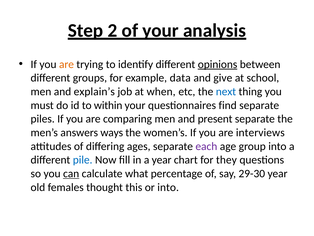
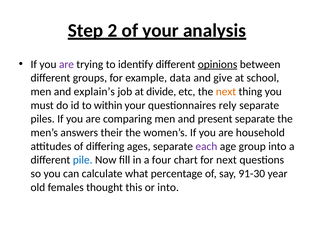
are at (66, 64) colour: orange -> purple
when: when -> divide
next at (226, 91) colour: blue -> orange
find: find -> rely
ways: ways -> their
interviews: interviews -> household
a year: year -> four
for they: they -> next
can underline: present -> none
29-30: 29-30 -> 91-30
